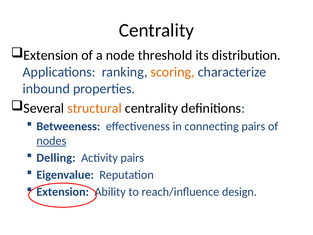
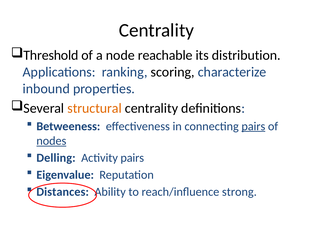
Extension at (51, 55): Extension -> Threshold
threshold: threshold -> reachable
scoring colour: orange -> black
pairs at (253, 126) underline: none -> present
Extension at (63, 192): Extension -> Distances
design: design -> strong
